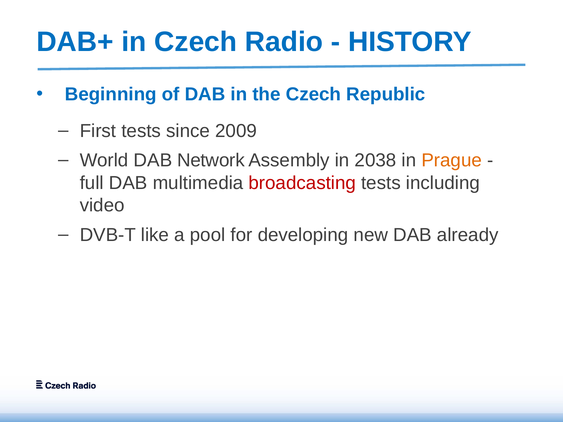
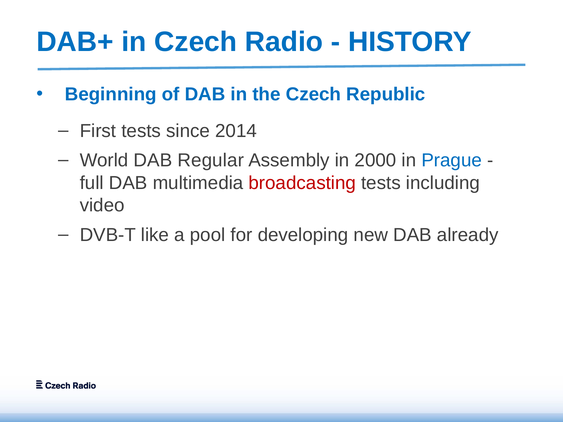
2009: 2009 -> 2014
Network: Network -> Regular
2038: 2038 -> 2000
Prague colour: orange -> blue
